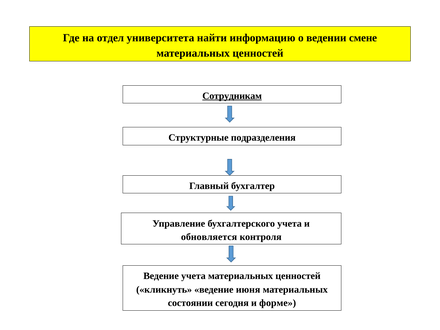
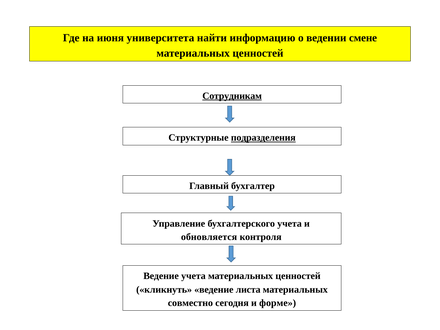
отдел: отдел -> июня
подразделения underline: none -> present
июня: июня -> листа
состоянии: состоянии -> совместно
